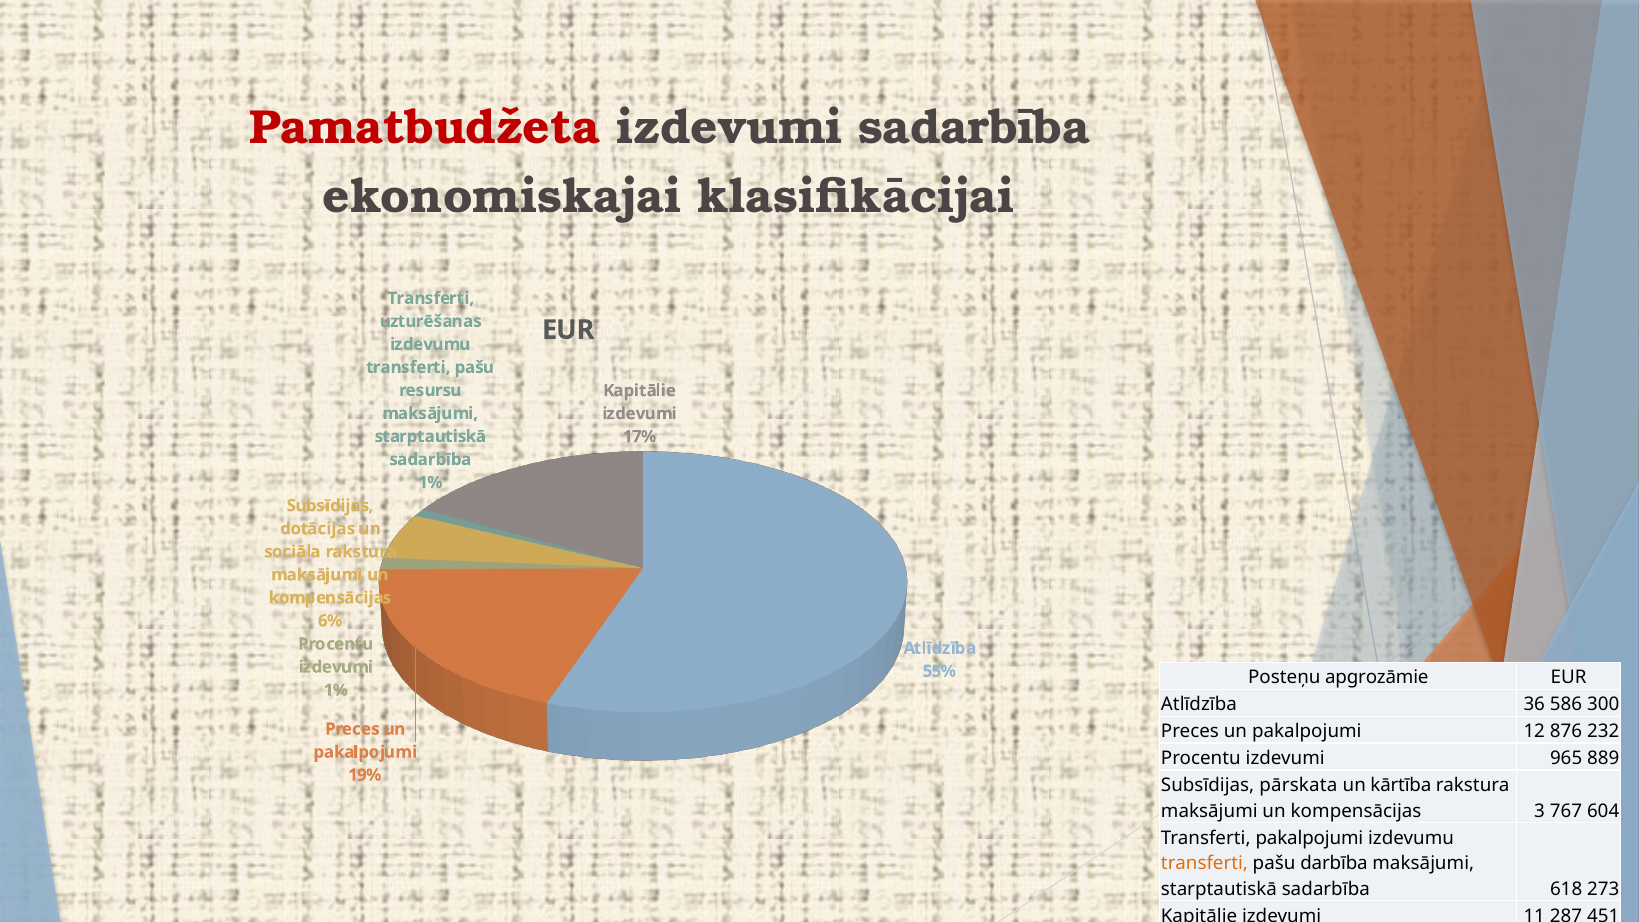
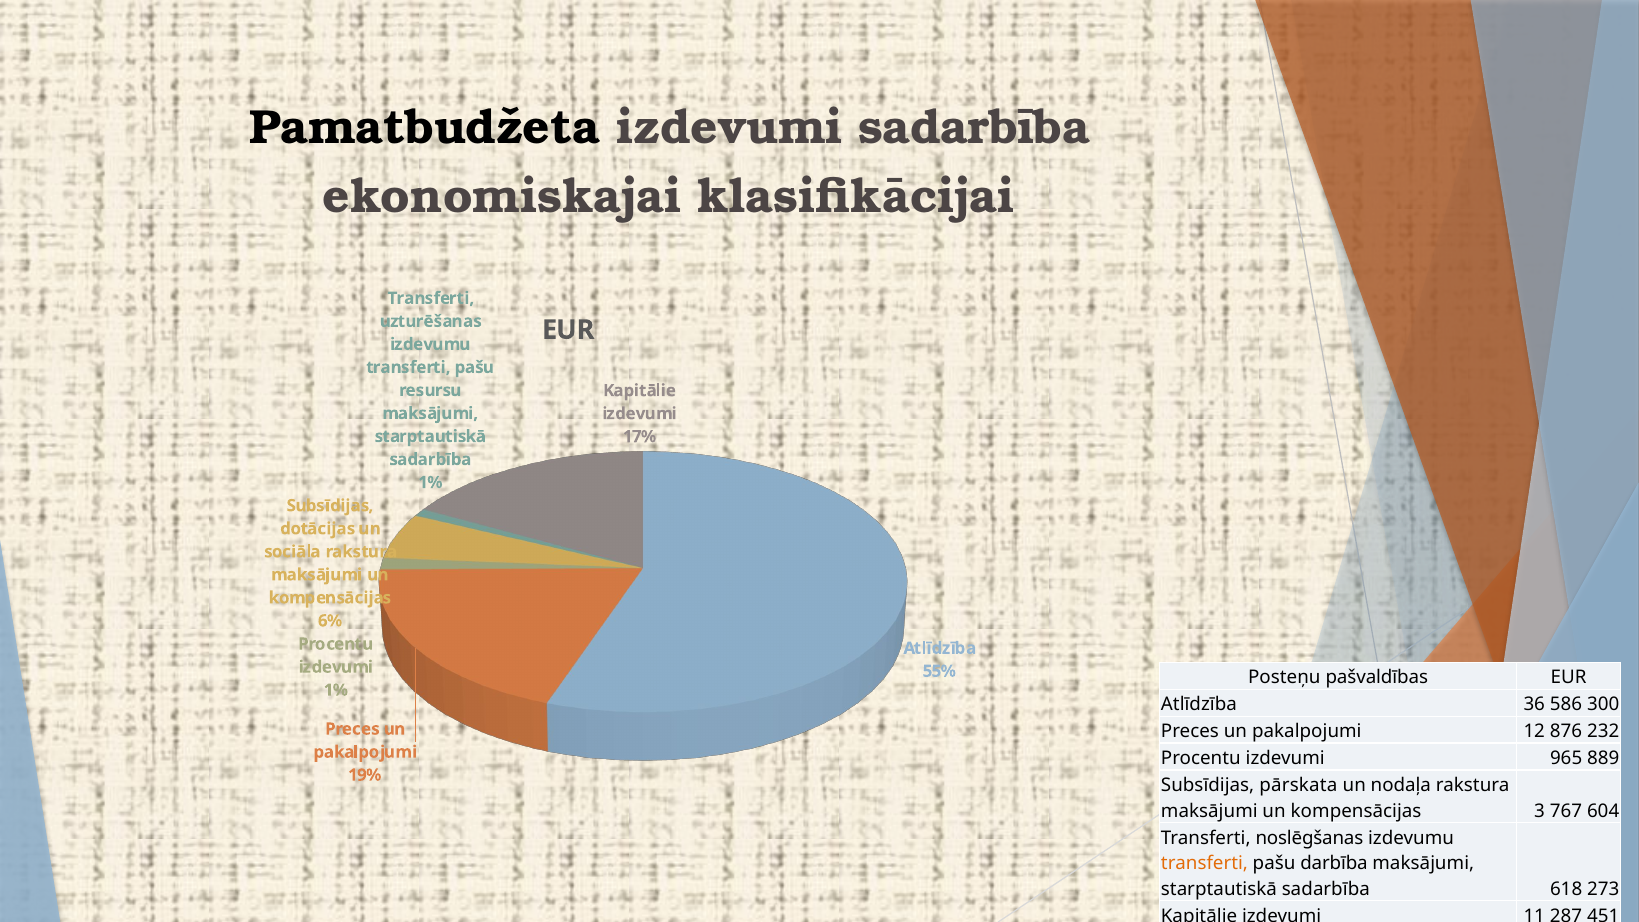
Pamatbudžeta colour: red -> black
apgrozāmie: apgrozāmie -> pašvaldības
kārtība: kārtība -> nodaļa
Transferti pakalpojumi: pakalpojumi -> noslēgšanas
